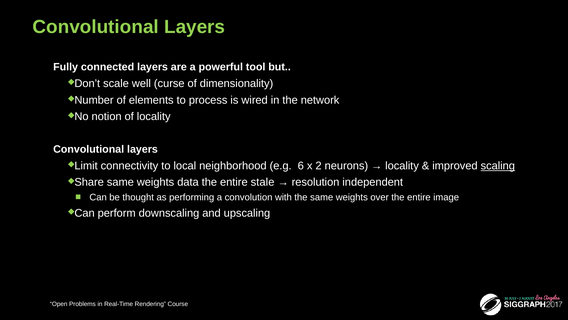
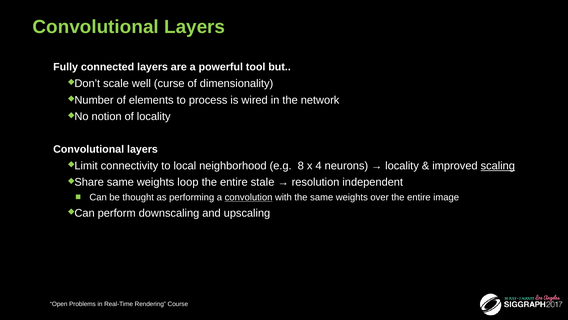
6: 6 -> 8
2: 2 -> 4
data: data -> loop
convolution underline: none -> present
